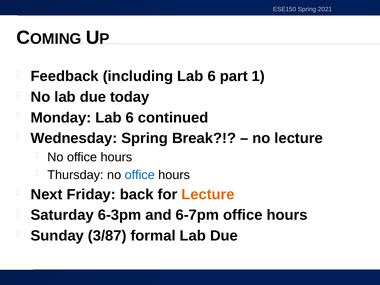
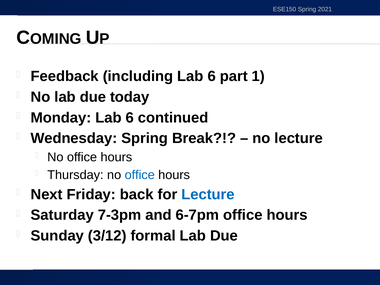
Lecture at (208, 194) colour: orange -> blue
6-3pm: 6-3pm -> 7-3pm
3/87: 3/87 -> 3/12
